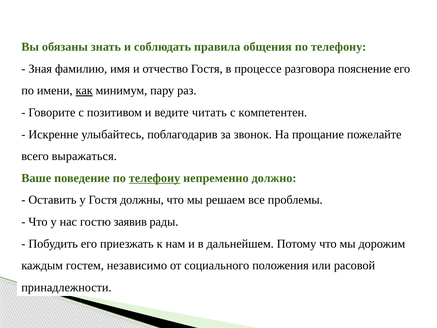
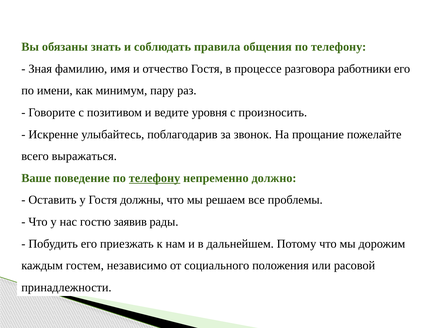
пояснение: пояснение -> работники
как underline: present -> none
читать: читать -> уровня
компетентен: компетентен -> произносить
